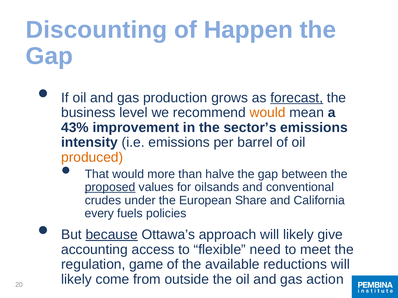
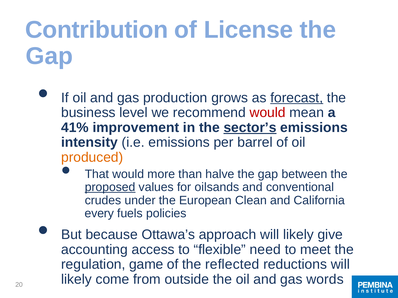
Discounting: Discounting -> Contribution
Happen: Happen -> License
would at (268, 113) colour: orange -> red
43%: 43% -> 41%
sector’s underline: none -> present
Share: Share -> Clean
because underline: present -> none
available: available -> reflected
action: action -> words
